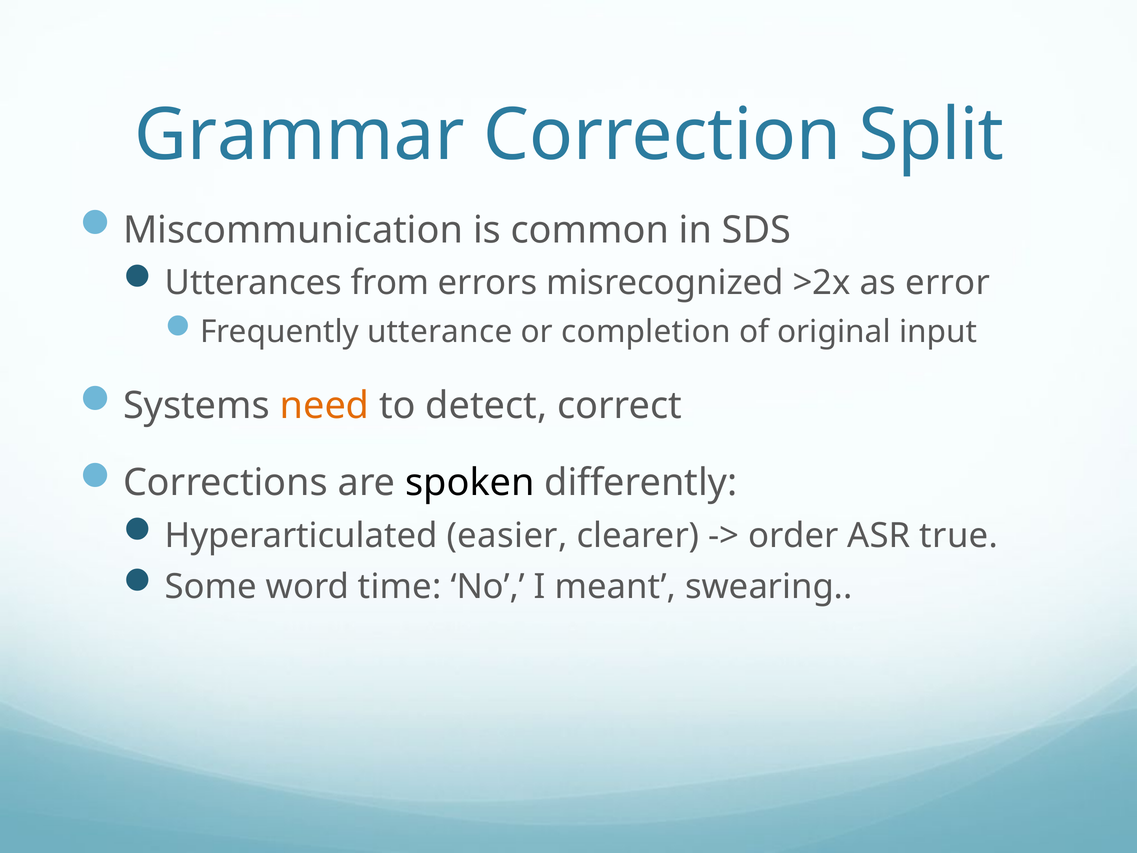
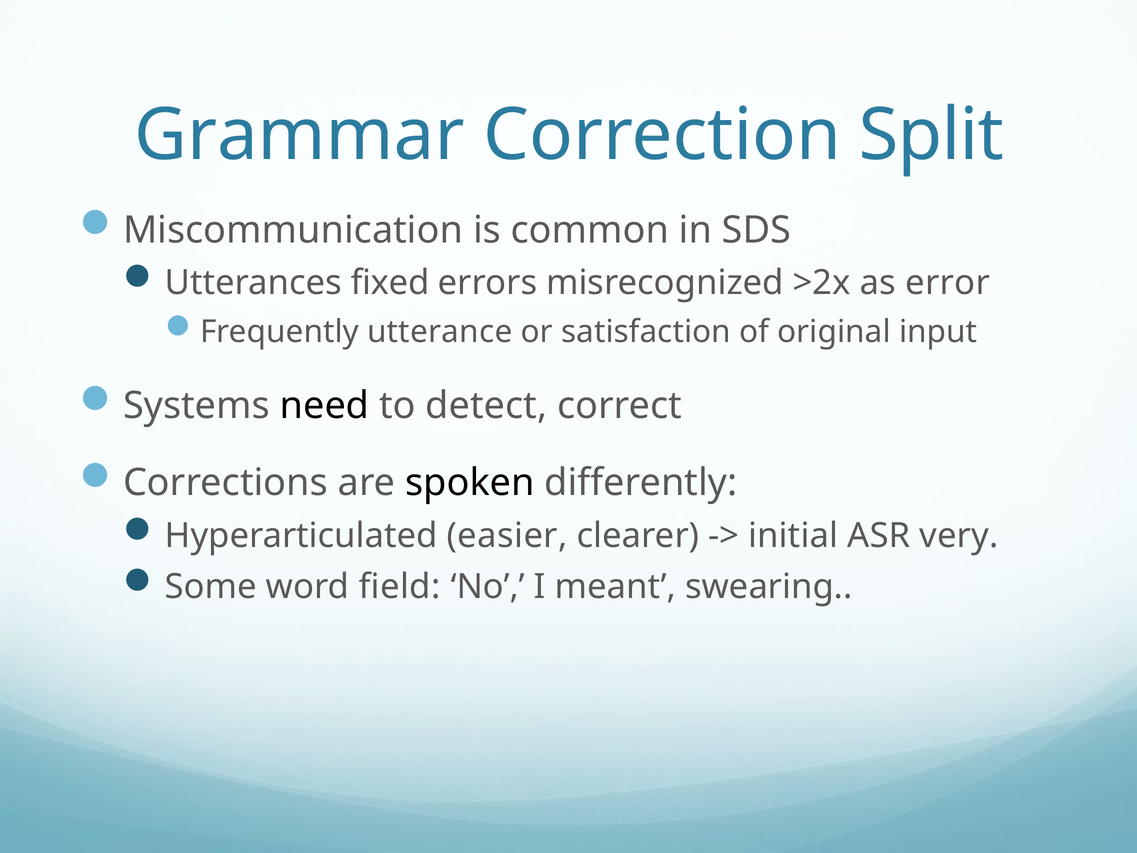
from: from -> fixed
completion: completion -> satisfaction
need colour: orange -> black
order: order -> initial
true: true -> very
time: time -> field
